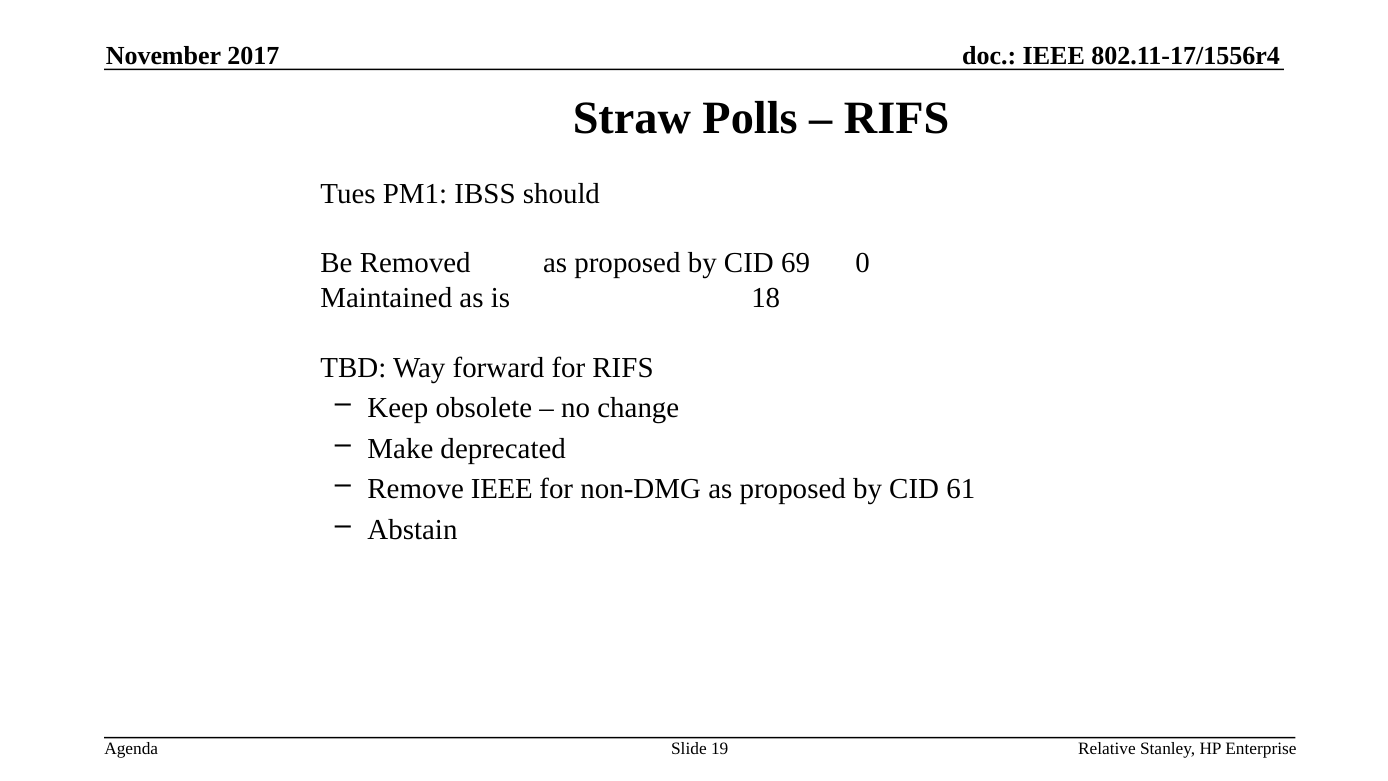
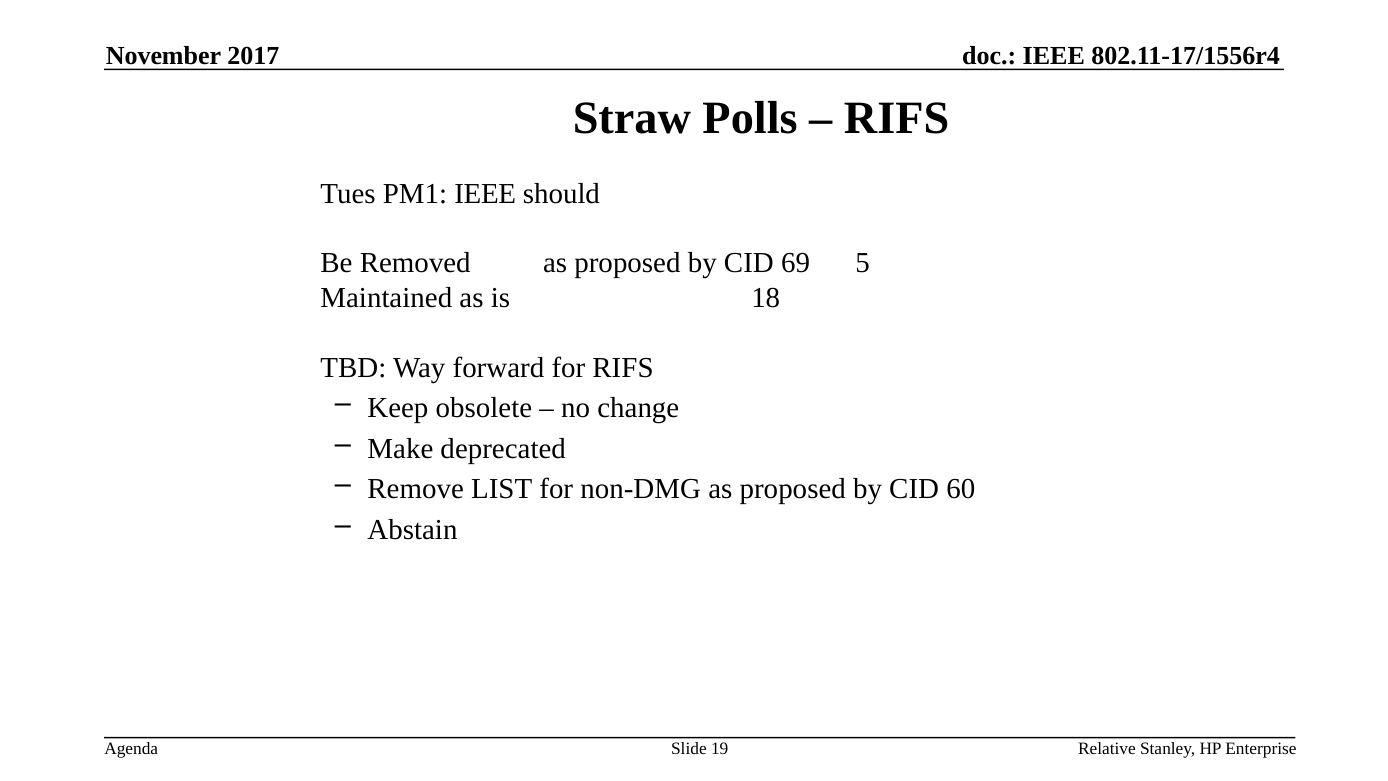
PM1 IBSS: IBSS -> IEEE
0: 0 -> 5
Remove IEEE: IEEE -> LIST
61: 61 -> 60
